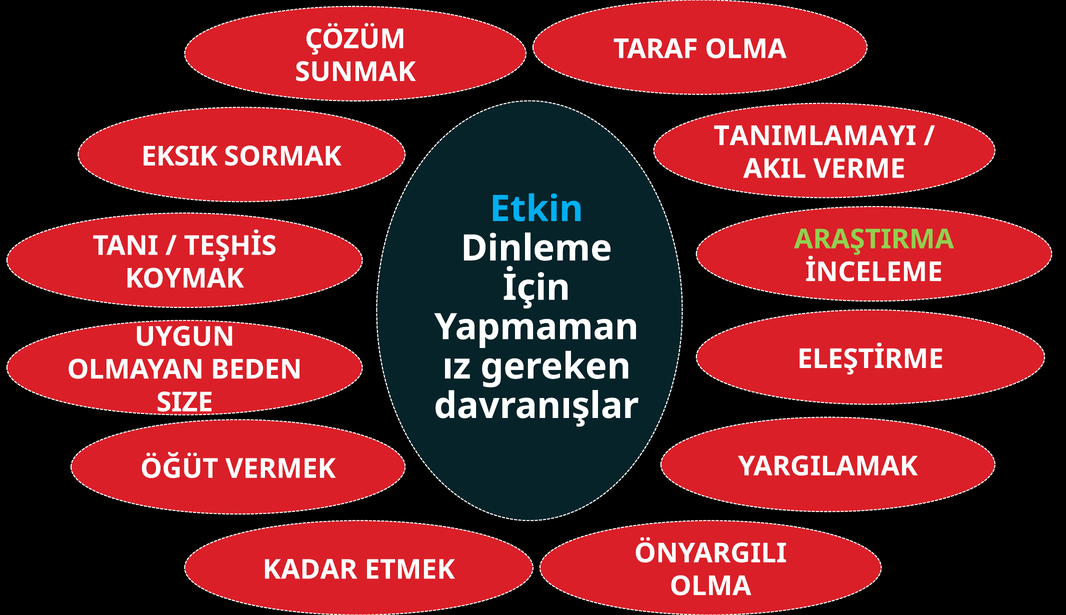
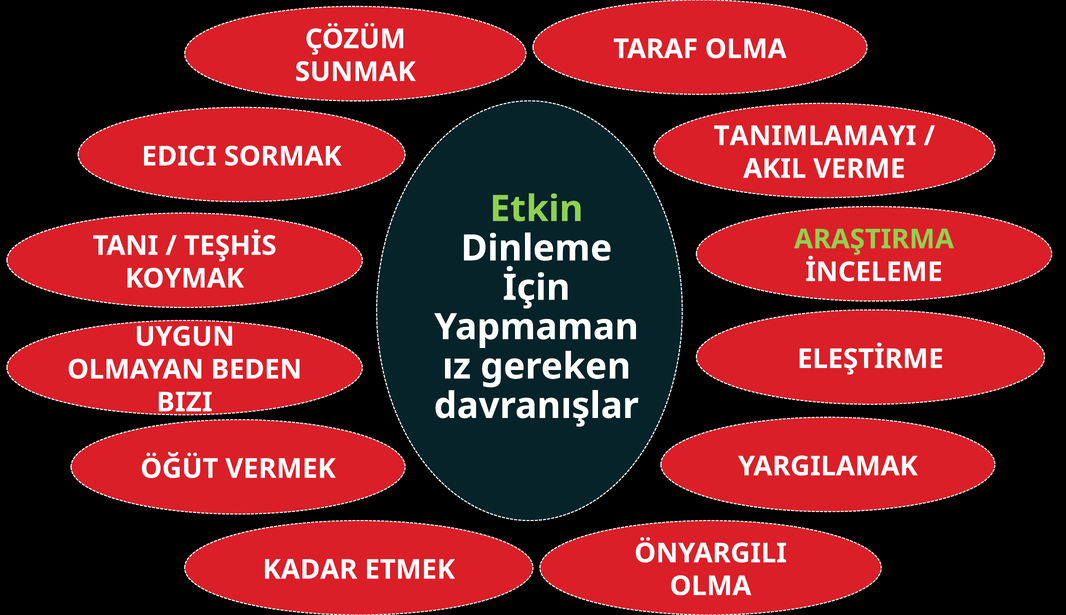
EKSIK: EKSIK -> EDICI
Etkin colour: light blue -> light green
SIZE: SIZE -> BIZI
